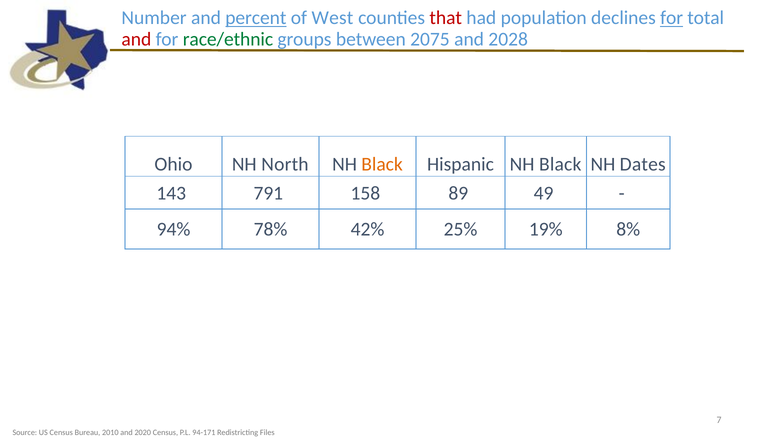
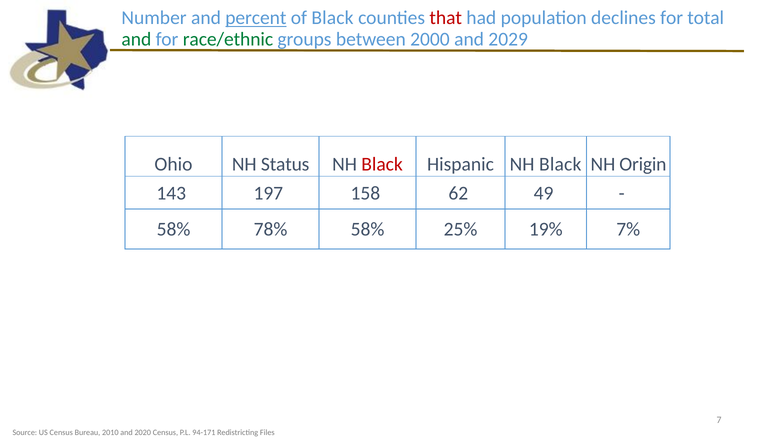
of West: West -> Black
for at (672, 18) underline: present -> none
and at (136, 39) colour: red -> green
2075: 2075 -> 2000
2028: 2028 -> 2029
North: North -> Status
Black at (382, 164) colour: orange -> red
Dates: Dates -> Origin
791: 791 -> 197
89: 89 -> 62
94% at (174, 229): 94% -> 58%
78% 42%: 42% -> 58%
8%: 8% -> 7%
